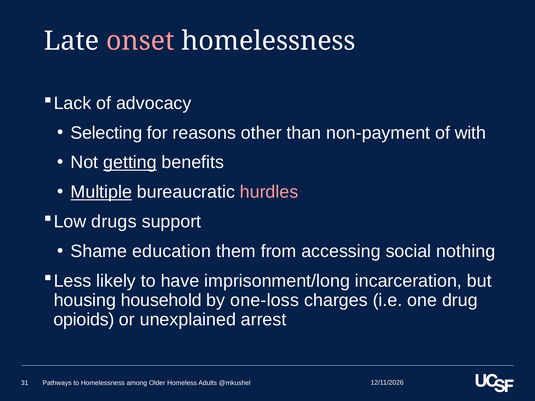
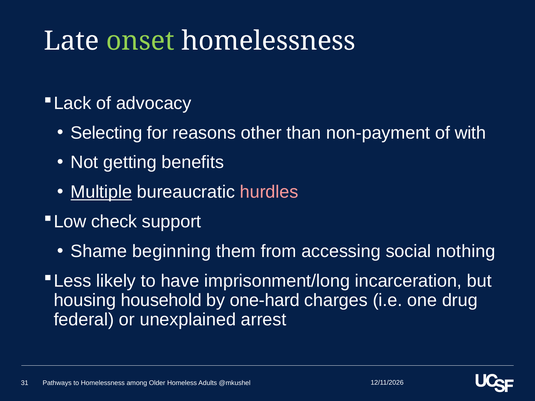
onset colour: pink -> light green
getting underline: present -> none
drugs: drugs -> check
education: education -> beginning
one-loss: one-loss -> one-hard
opioids: opioids -> federal
